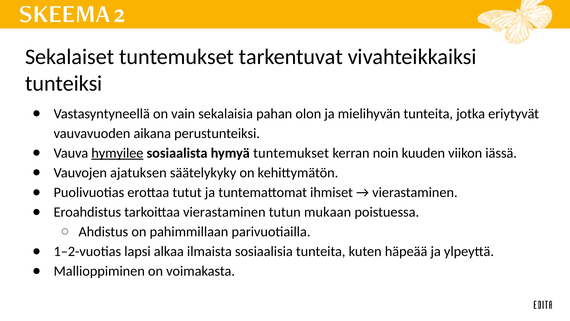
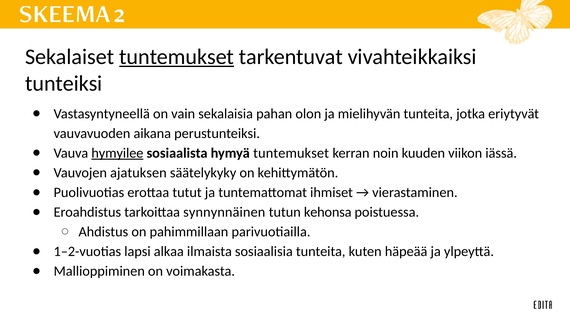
tuntemukset at (177, 57) underline: none -> present
tarkoittaa vierastaminen: vierastaminen -> synnynnäinen
mukaan: mukaan -> kehonsa
